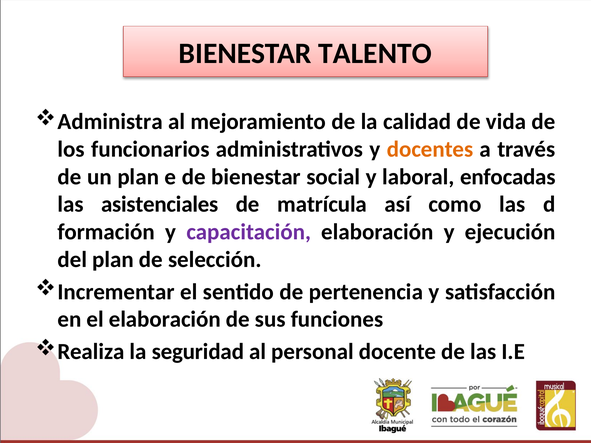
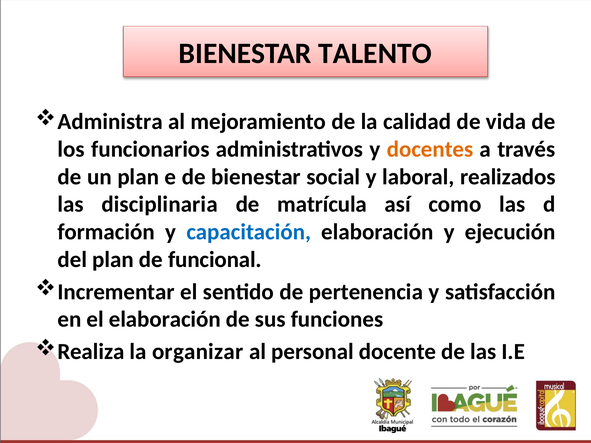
enfocadas: enfocadas -> realizados
asistenciales: asistenciales -> disciplinaria
capacitación colour: purple -> blue
selección: selección -> funcional
seguridad: seguridad -> organizar
